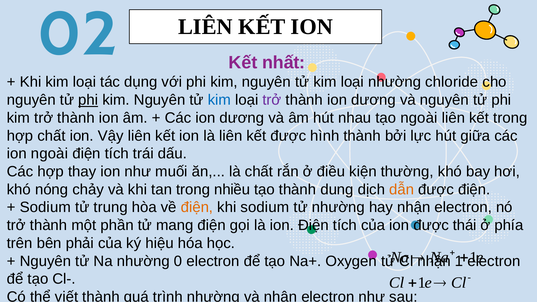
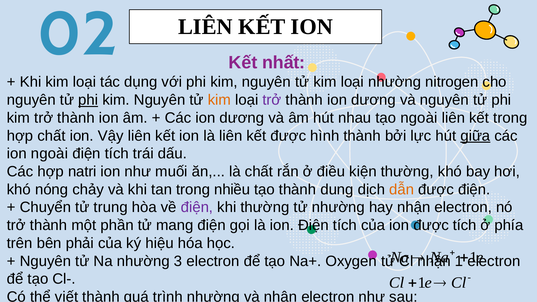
chloride: chloride -> nitrogen
kim at (219, 100) colour: blue -> orange
giữa underline: none -> present
thay: thay -> natri
Sodium at (45, 207): Sodium -> Chuyển
điện at (197, 207) colour: orange -> purple
khi sodium: sodium -> thường
được thái: thái -> tích
0: 0 -> 3
